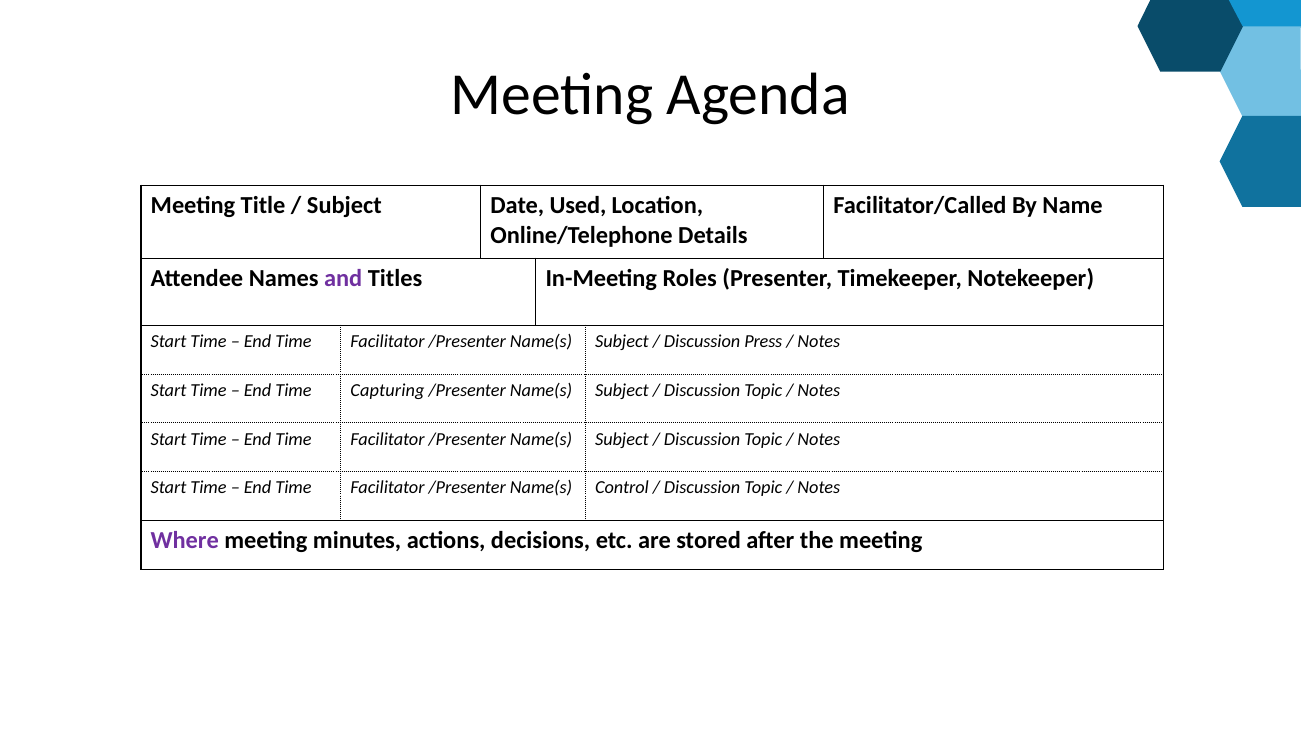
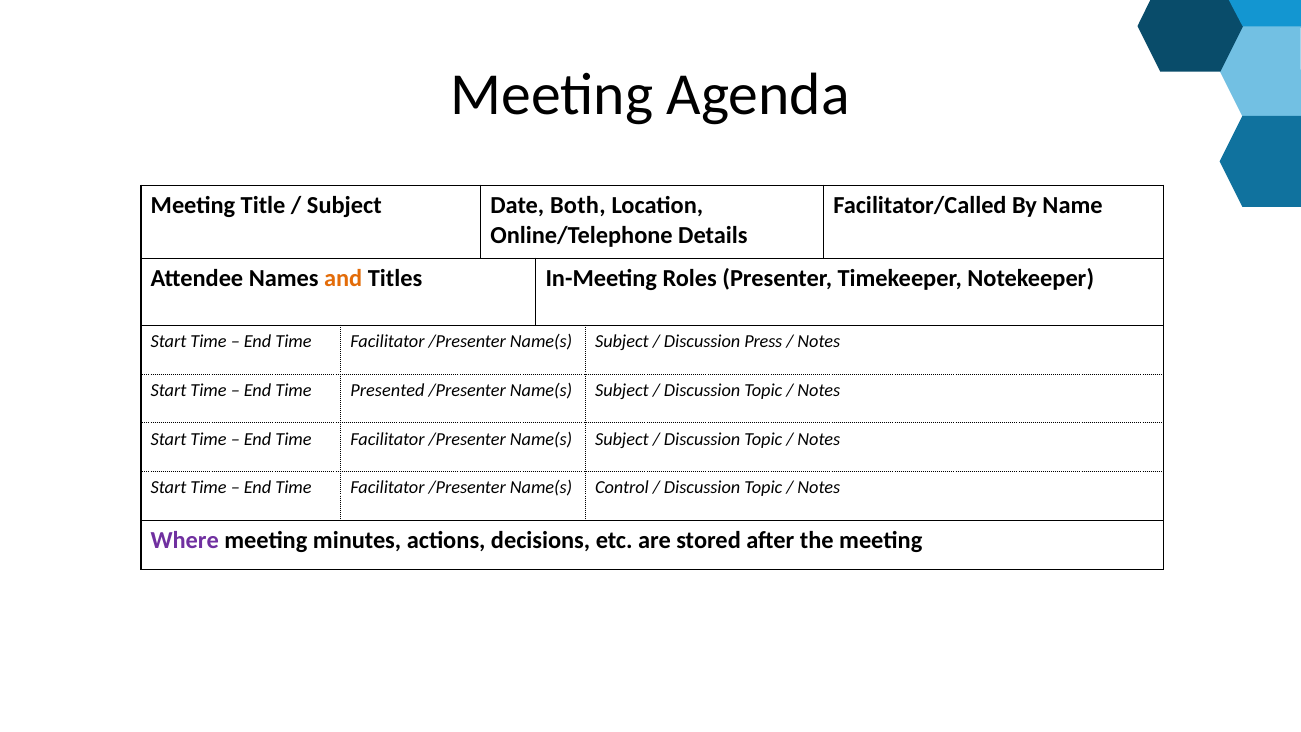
Used: Used -> Both
and colour: purple -> orange
Capturing: Capturing -> Presented
